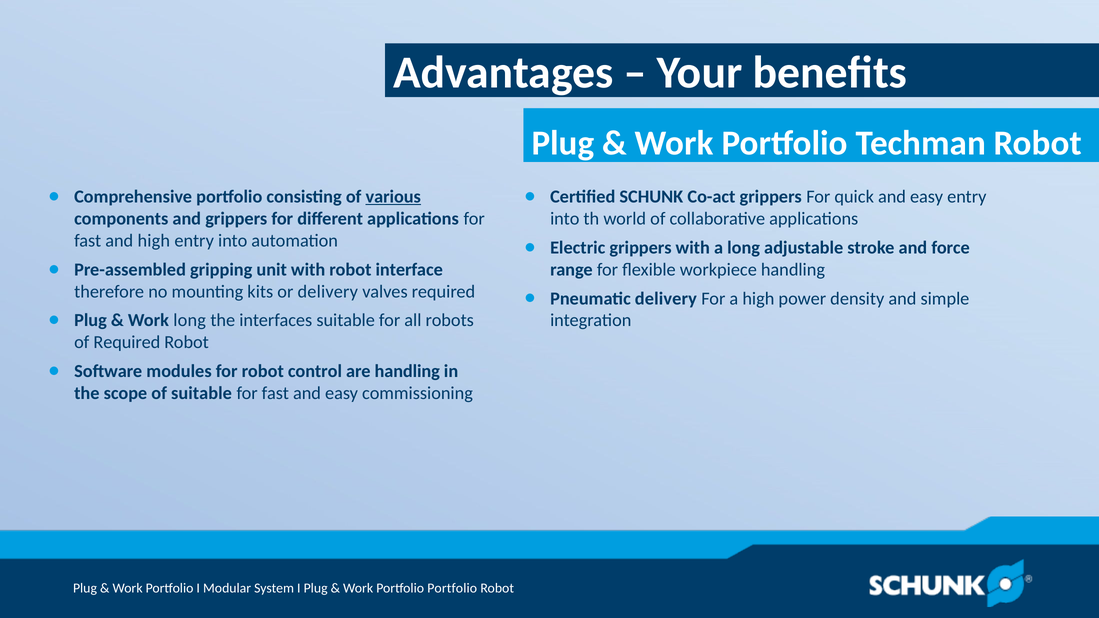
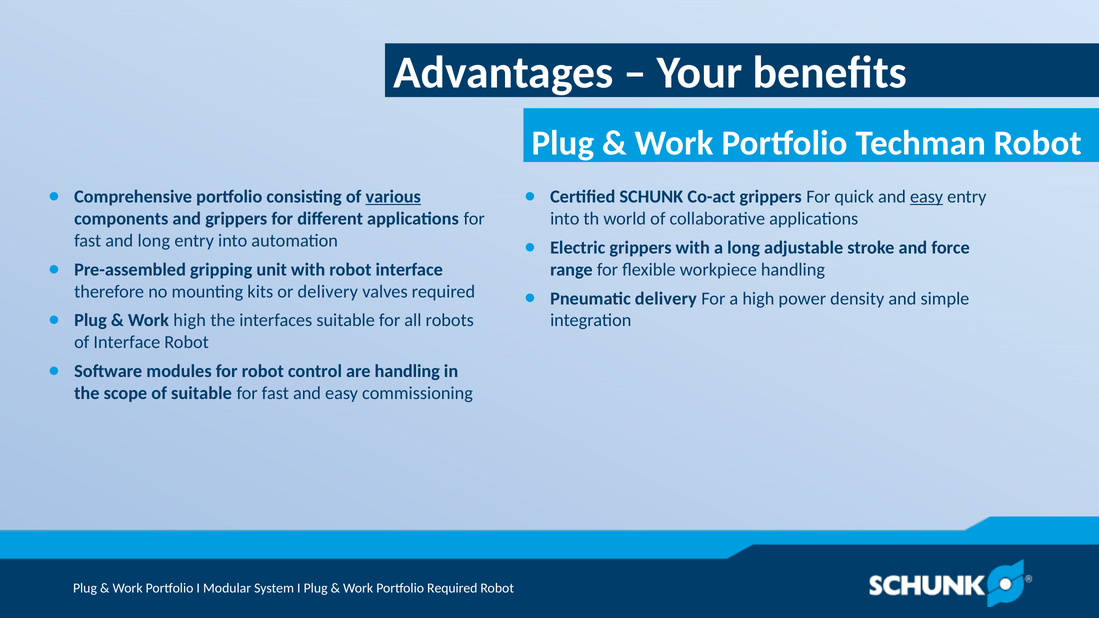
easy at (927, 197) underline: none -> present
and high: high -> long
Work long: long -> high
of Required: Required -> Interface
Portfolio Portfolio: Portfolio -> Required
